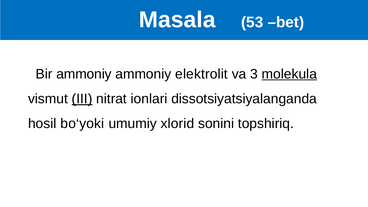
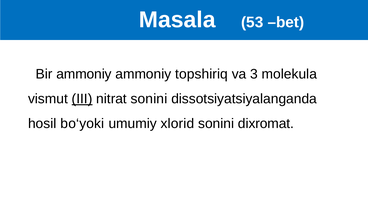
elektrolit: elektrolit -> topshiriq
molekula underline: present -> none
nitrat ionlari: ionlari -> sonini
topshiriq: topshiriq -> dixromat
